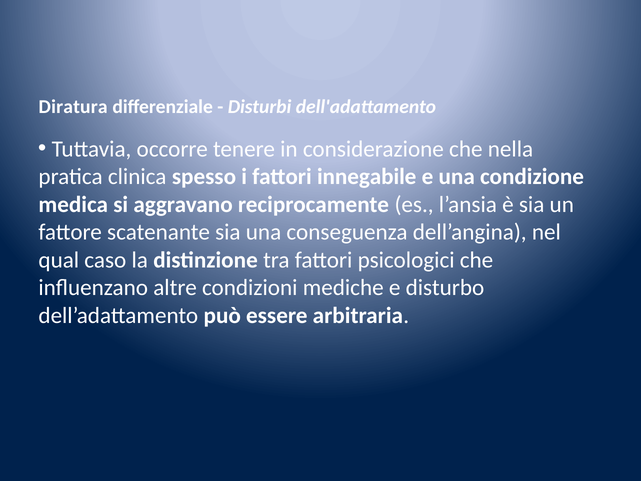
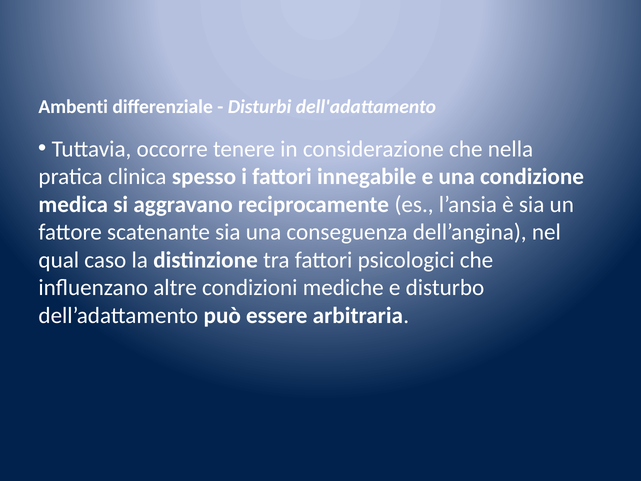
Diratura: Diratura -> Ambenti
